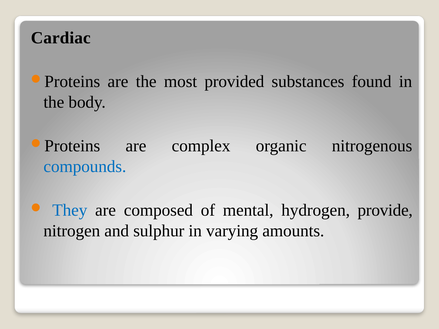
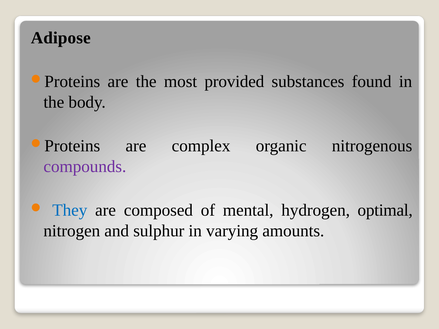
Cardiac: Cardiac -> Adipose
compounds colour: blue -> purple
provide: provide -> optimal
